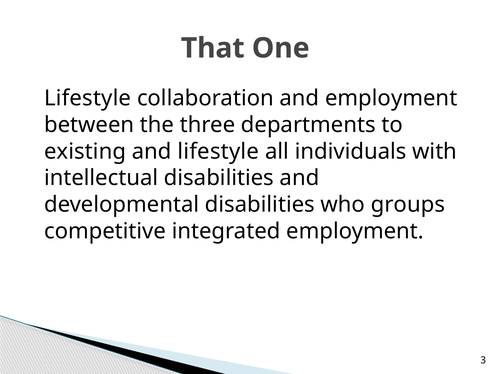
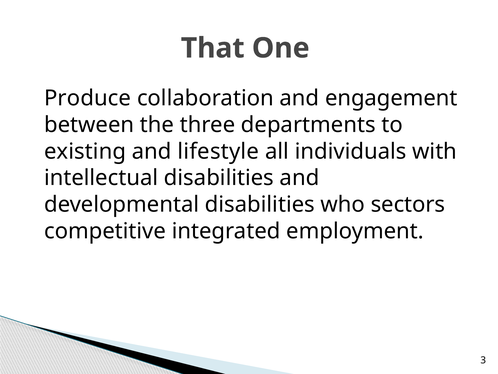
Lifestyle at (88, 98): Lifestyle -> Produce
and employment: employment -> engagement
groups: groups -> sectors
